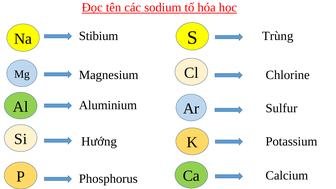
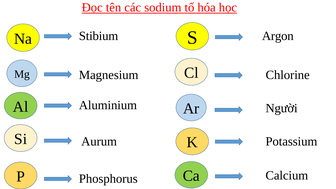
Trùng: Trùng -> Argon
Sulfur: Sulfur -> Người
Hướng: Hướng -> Aurum
